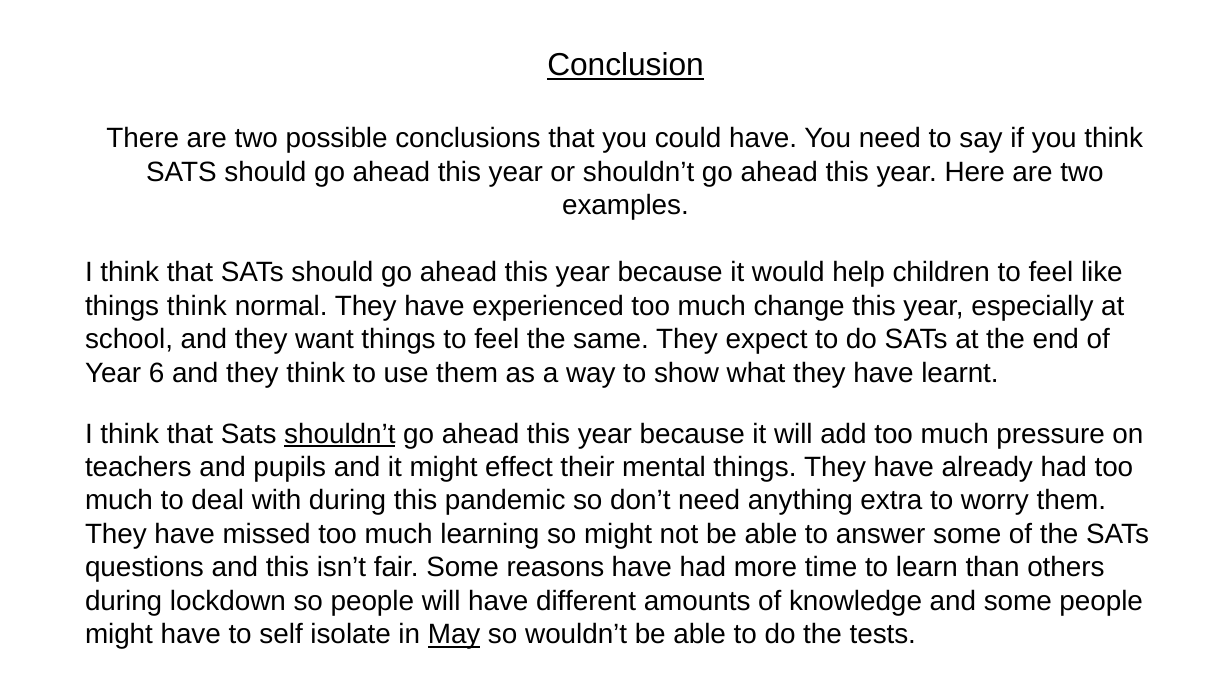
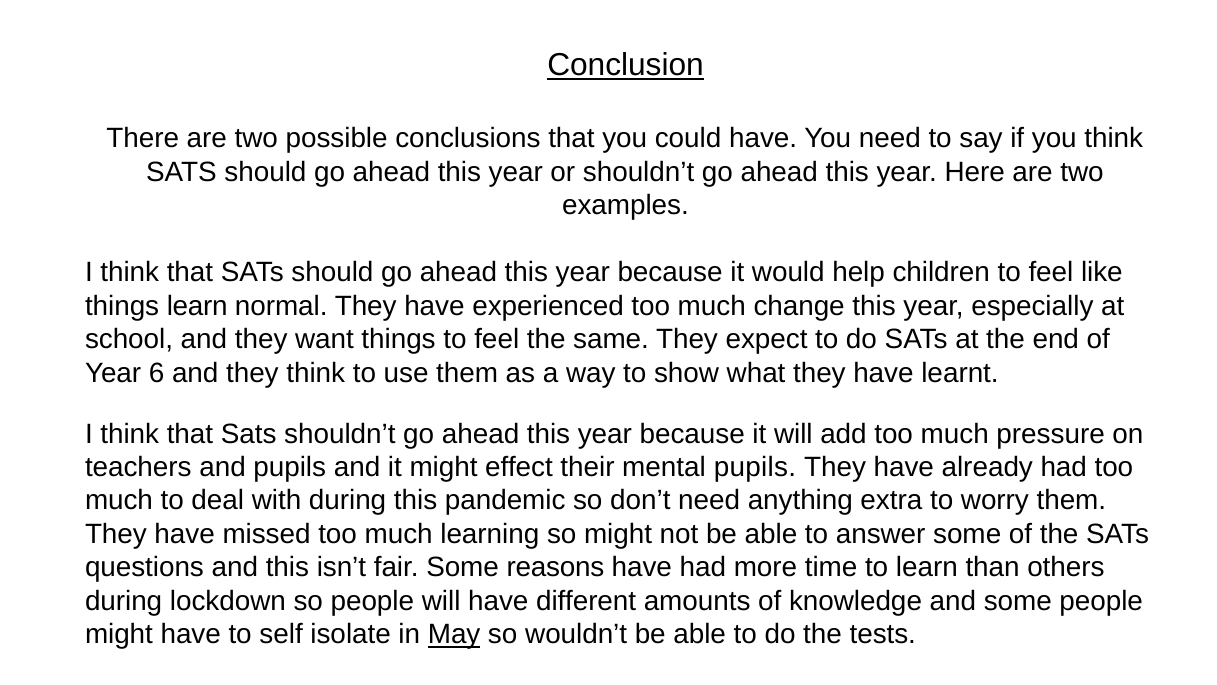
things think: think -> learn
shouldn’t at (340, 434) underline: present -> none
mental things: things -> pupils
